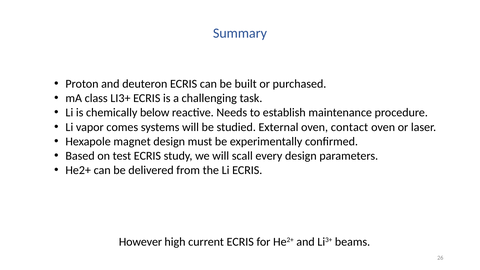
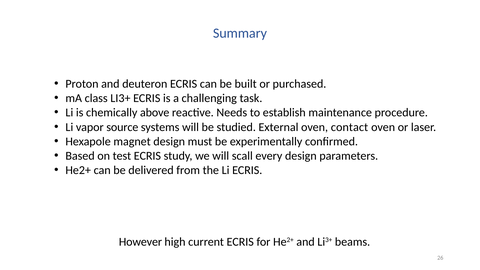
below: below -> above
comes: comes -> source
